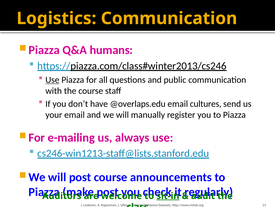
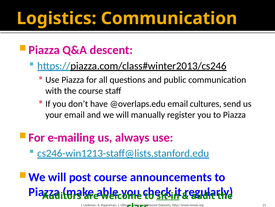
humans: humans -> descent
Use at (52, 80) underline: present -> none
post at (108, 191): post -> able
